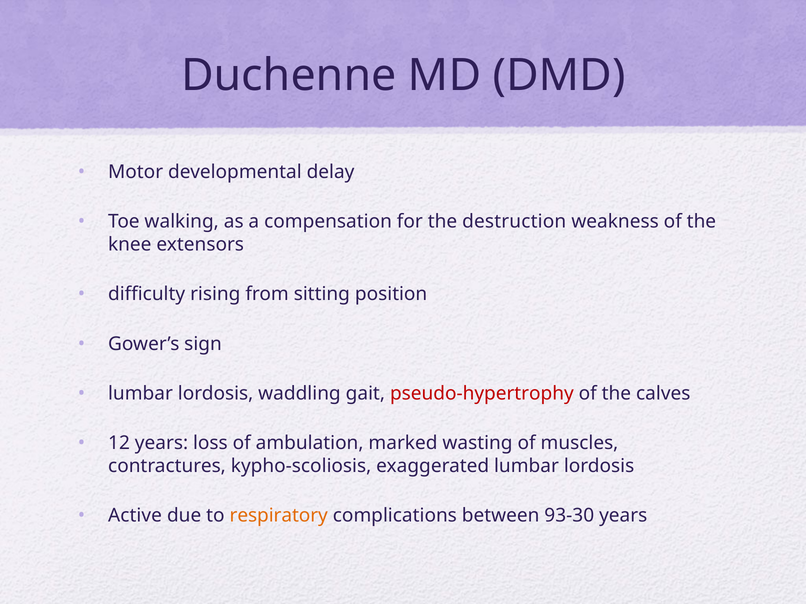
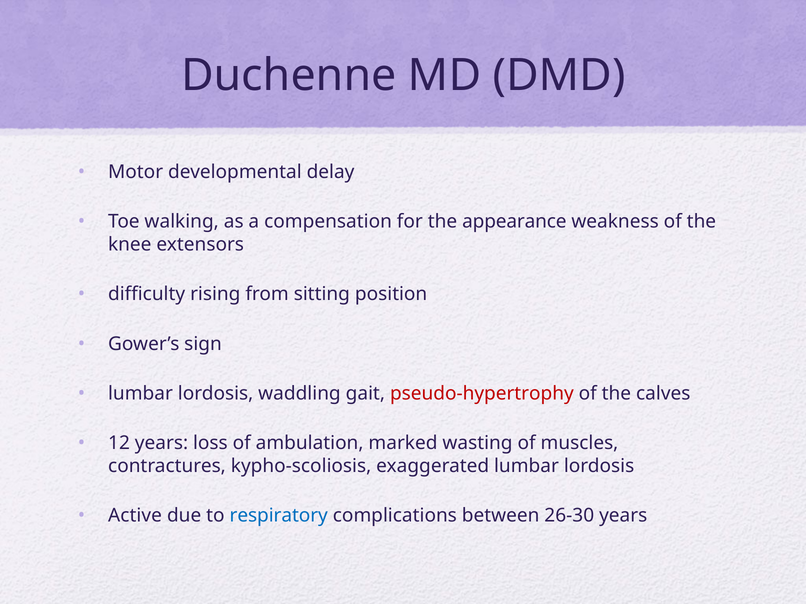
destruction: destruction -> appearance
respiratory colour: orange -> blue
93-30: 93-30 -> 26-30
